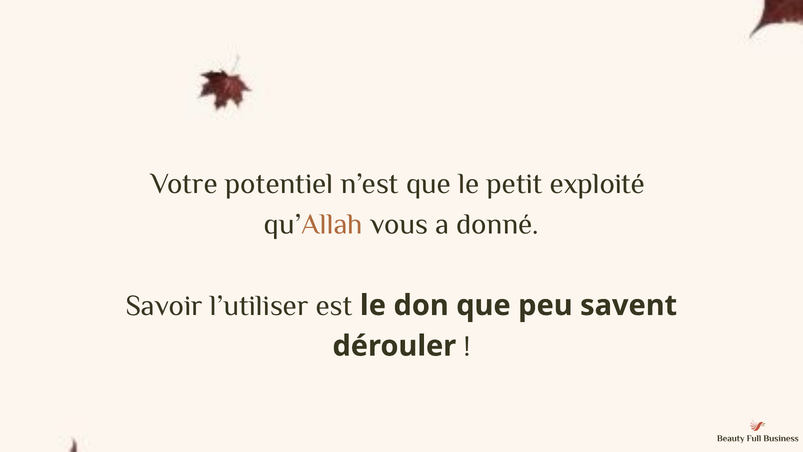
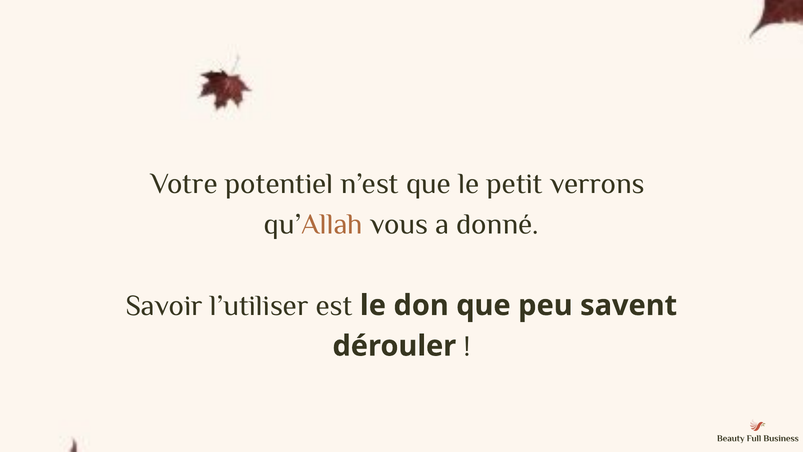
exploité: exploité -> verrons
